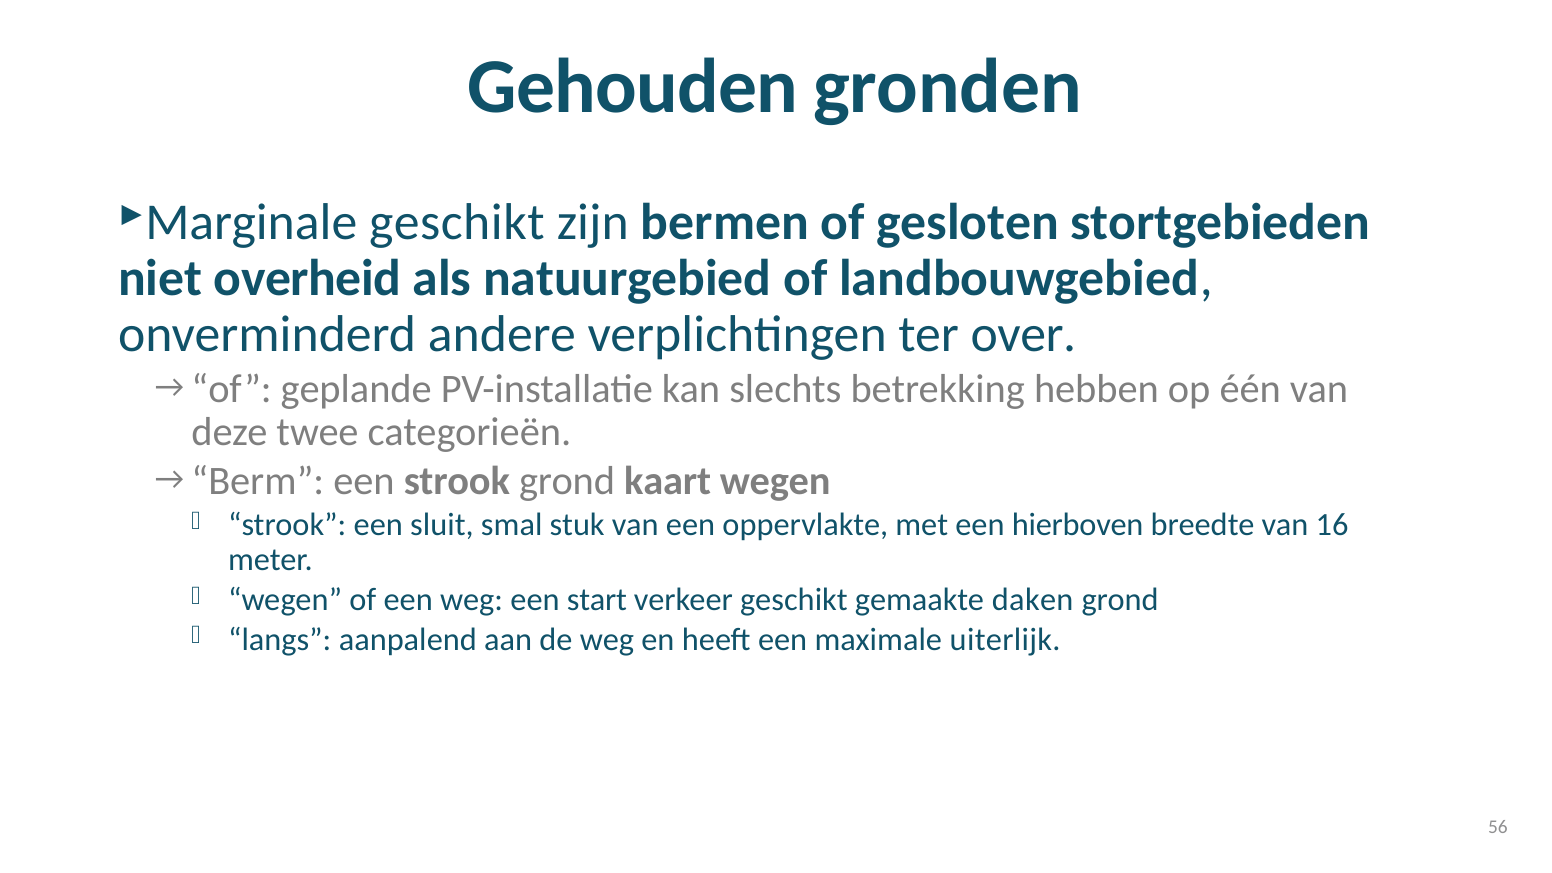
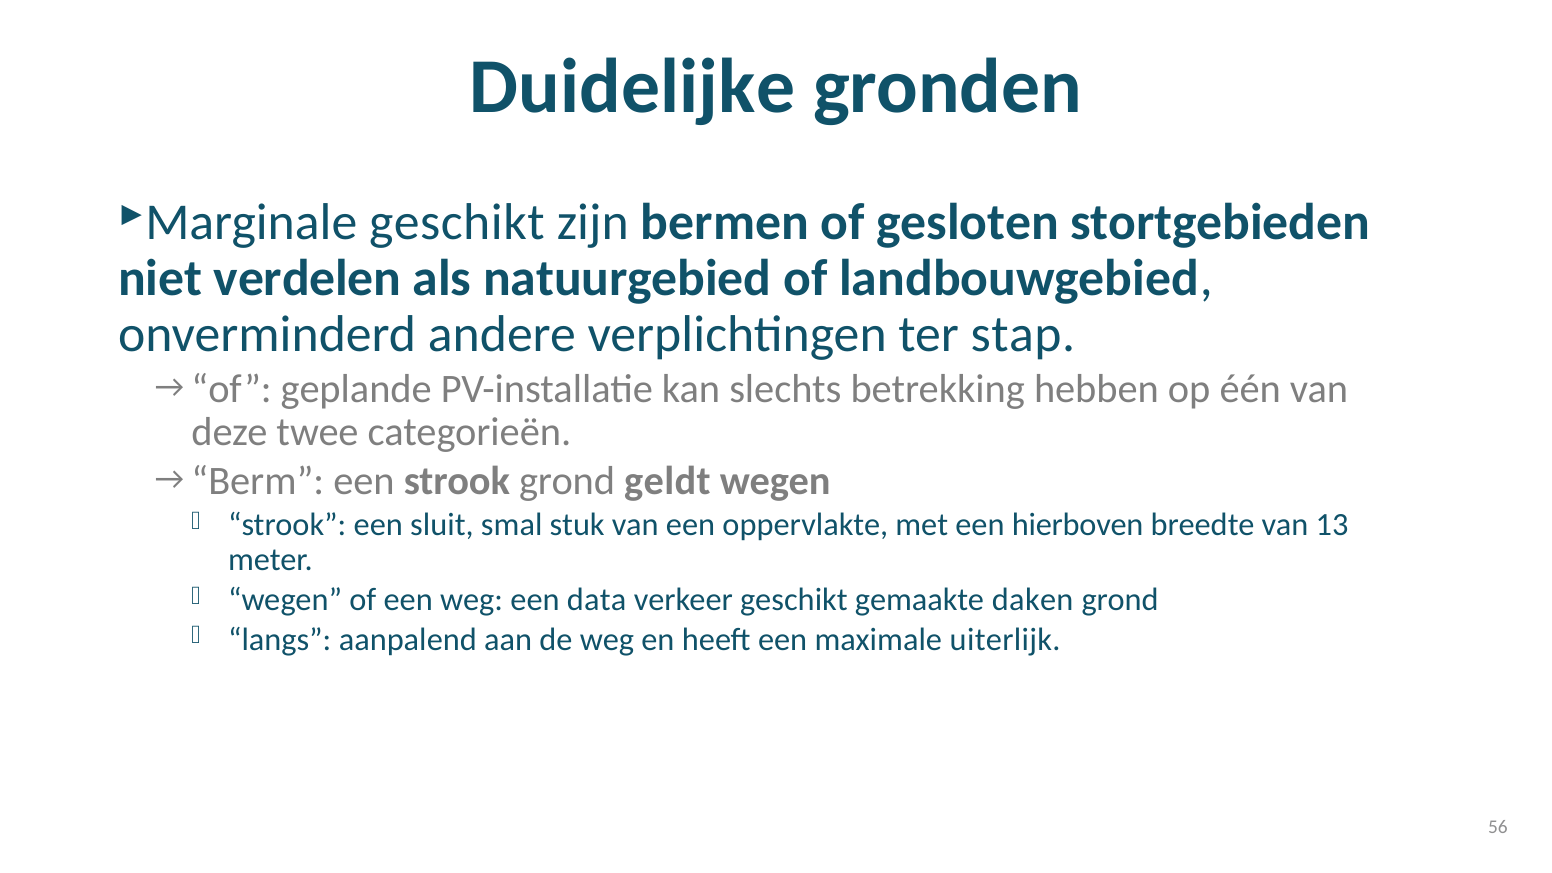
Gehouden: Gehouden -> Duidelijke
overheid: overheid -> verdelen
over: over -> stap
kaart: kaart -> geldt
16: 16 -> 13
start: start -> data
